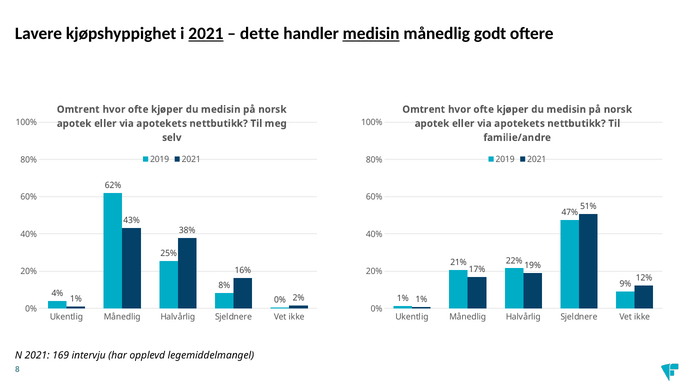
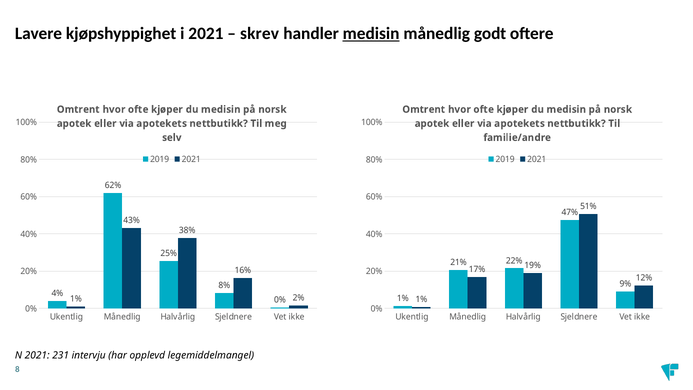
2021 at (206, 33) underline: present -> none
dette: dette -> skrev
169: 169 -> 231
